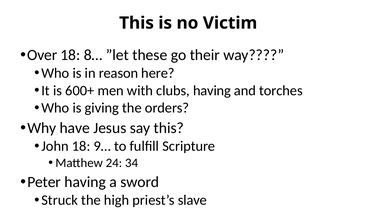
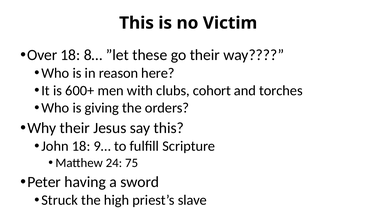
clubs having: having -> cohort
Why have: have -> their
34: 34 -> 75
